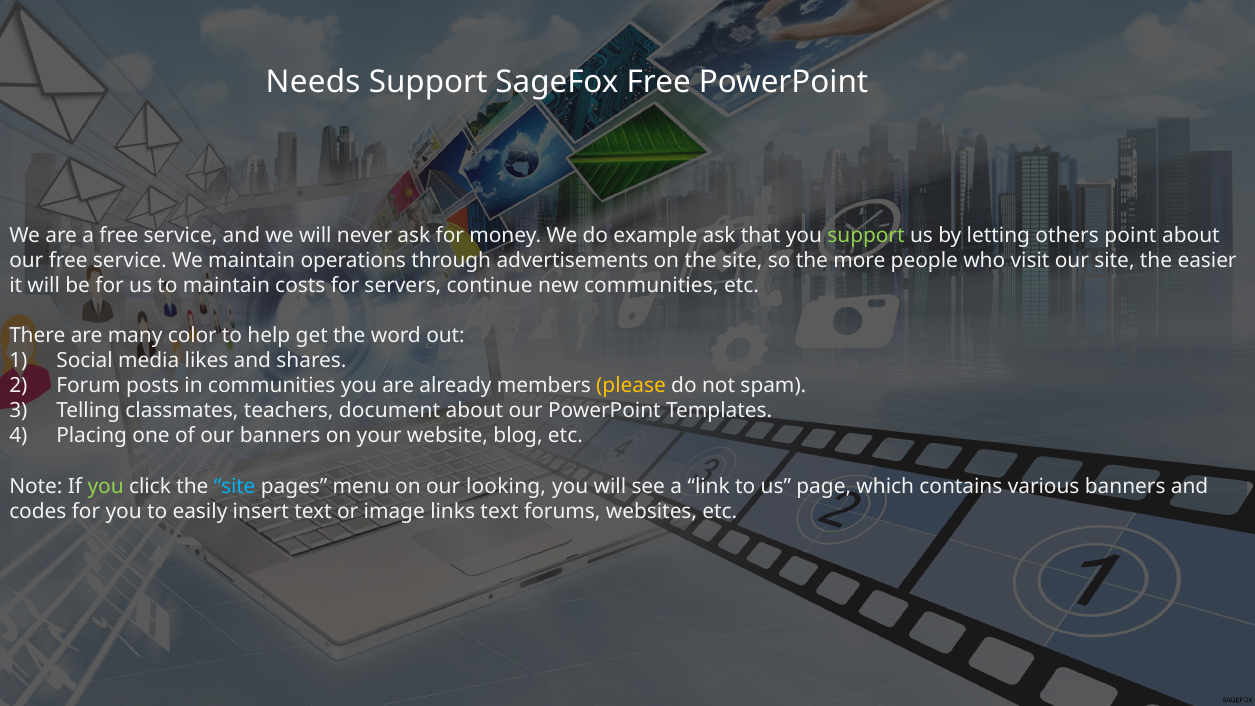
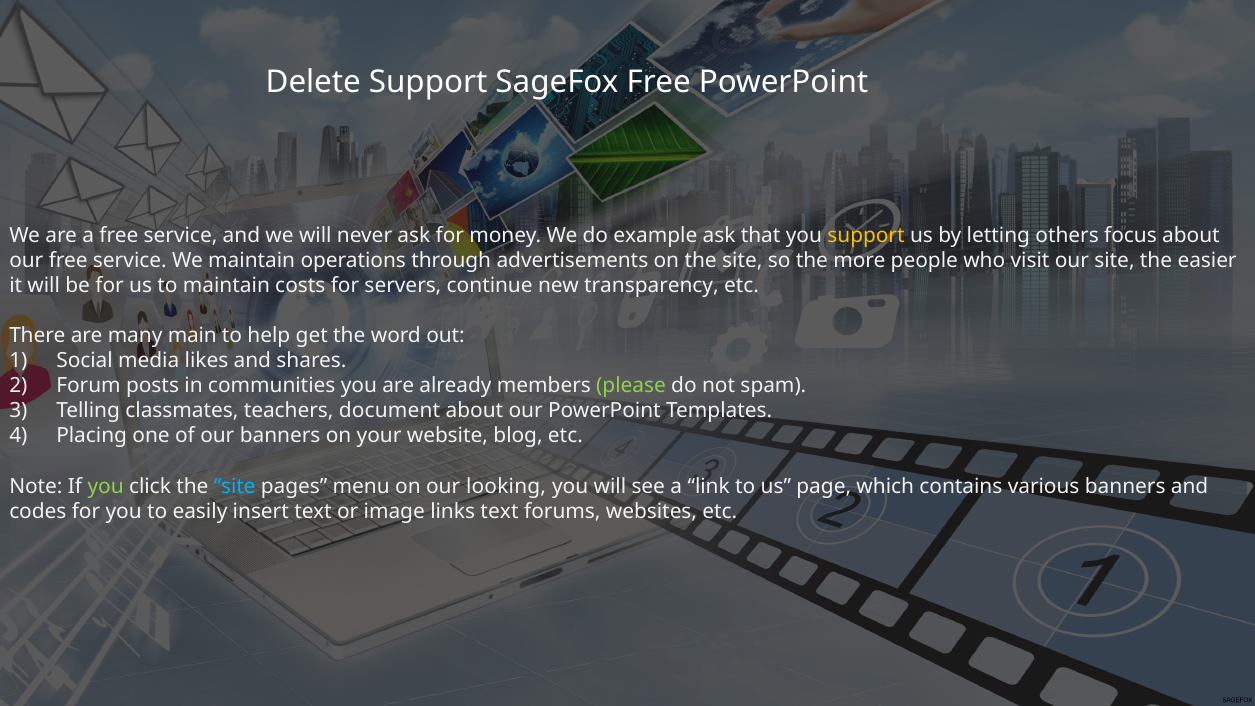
Needs: Needs -> Delete
support at (866, 235) colour: light green -> yellow
point: point -> focus
new communities: communities -> transparency
color: color -> main
please colour: yellow -> light green
